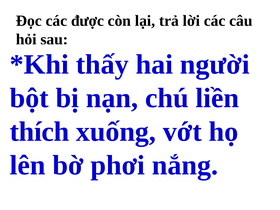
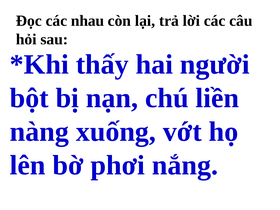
được: được -> nhau
thích: thích -> nàng
